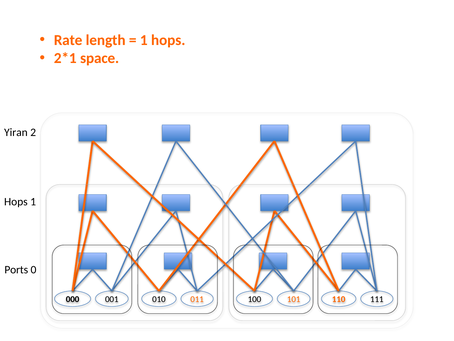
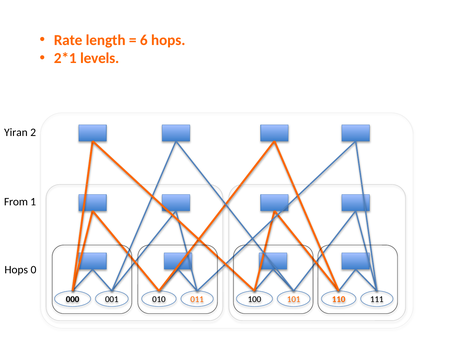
1 at (144, 40): 1 -> 6
space: space -> levels
Hops at (16, 201): Hops -> From
Ports at (16, 270): Ports -> Hops
